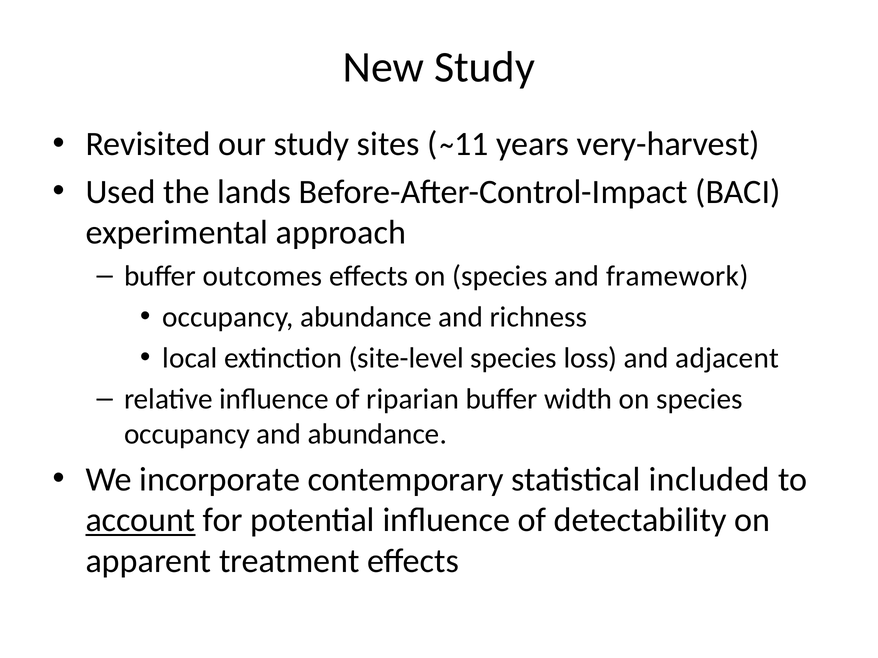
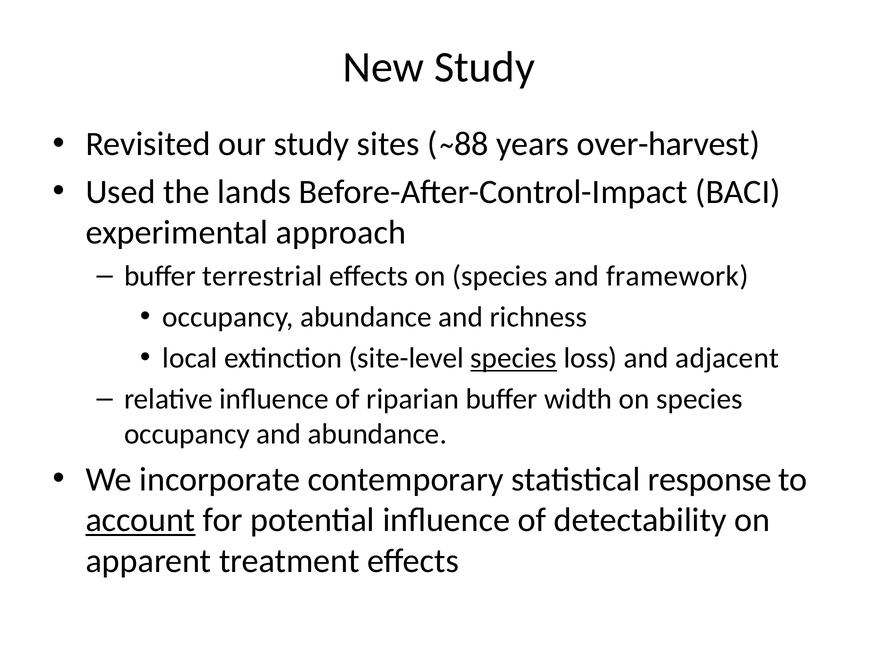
11: 11 -> 88
very-harvest: very-harvest -> over-harvest
outcomes: outcomes -> terrestrial
species at (514, 358) underline: none -> present
included: included -> response
